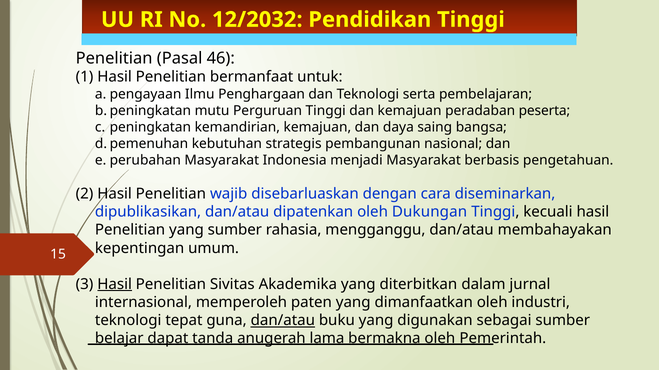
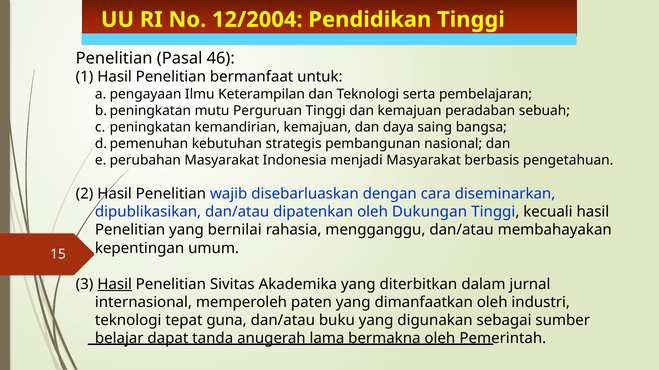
12/2032: 12/2032 -> 12/2004
Penghargaan: Penghargaan -> Keterampilan
peserta: peserta -> sebuah
yang sumber: sumber -> bernilai
dan/atau at (283, 321) underline: present -> none
